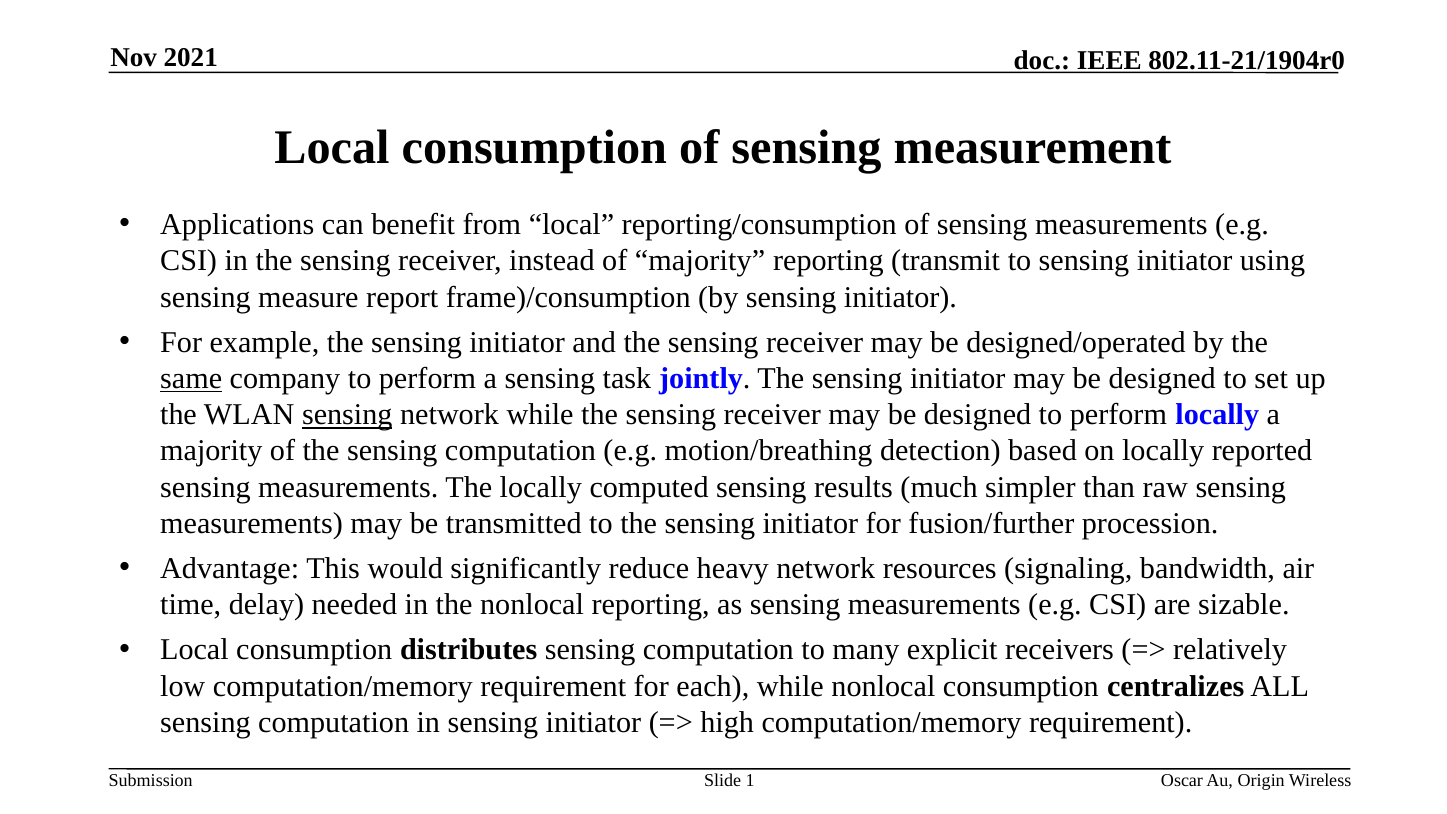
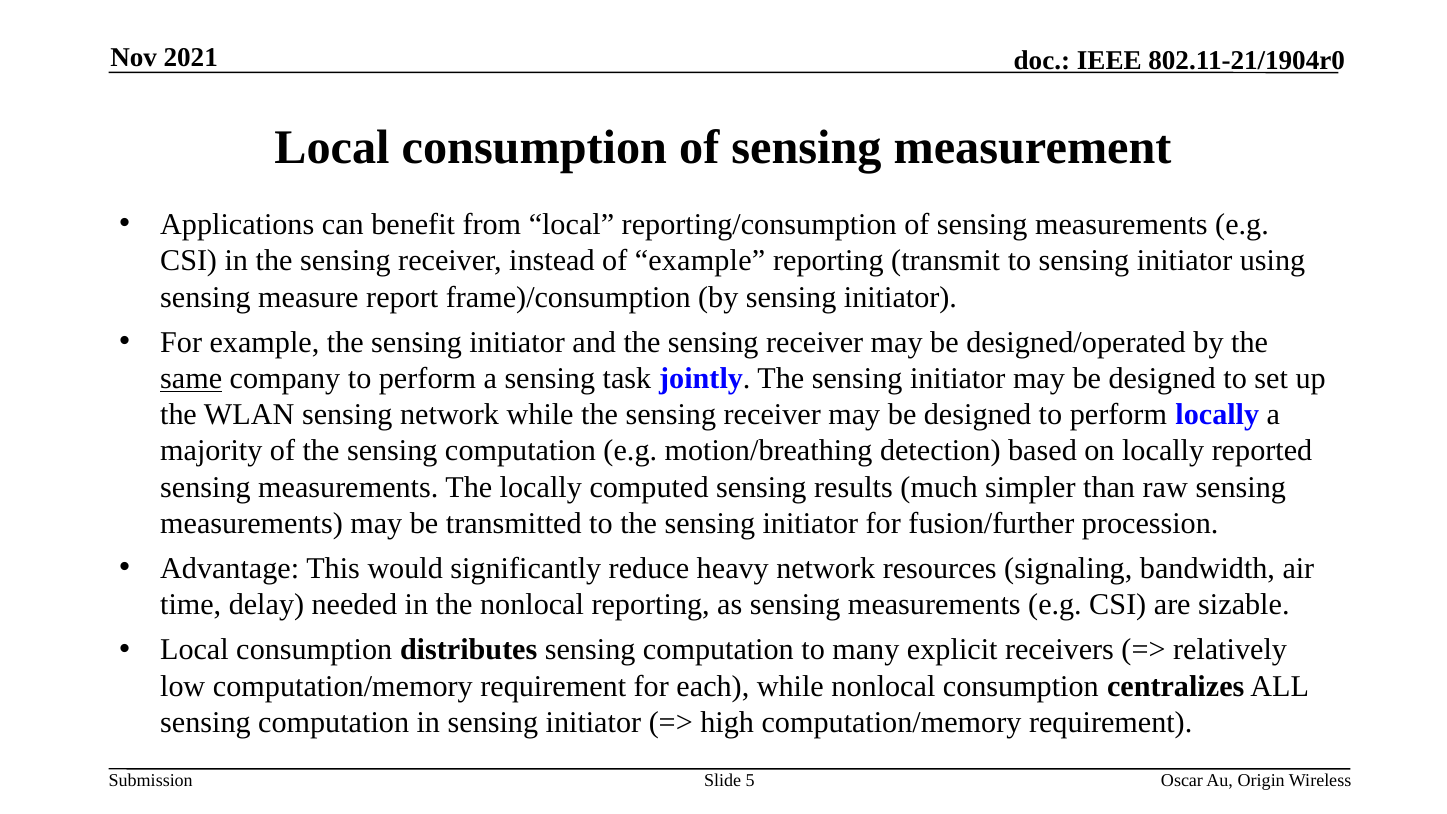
of majority: majority -> example
sensing at (347, 415) underline: present -> none
1: 1 -> 5
